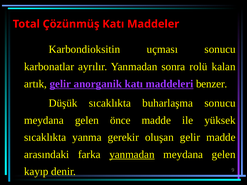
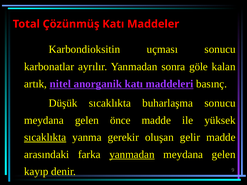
rolü: rolü -> göle
artık gelir: gelir -> nitel
benzer: benzer -> basınç
sıcaklıkta at (45, 137) underline: none -> present
